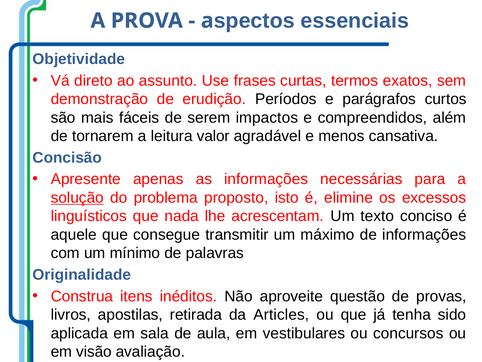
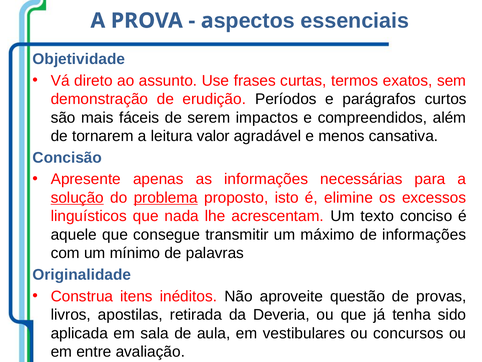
problema underline: none -> present
Articles: Articles -> Deveria
visão: visão -> entre
